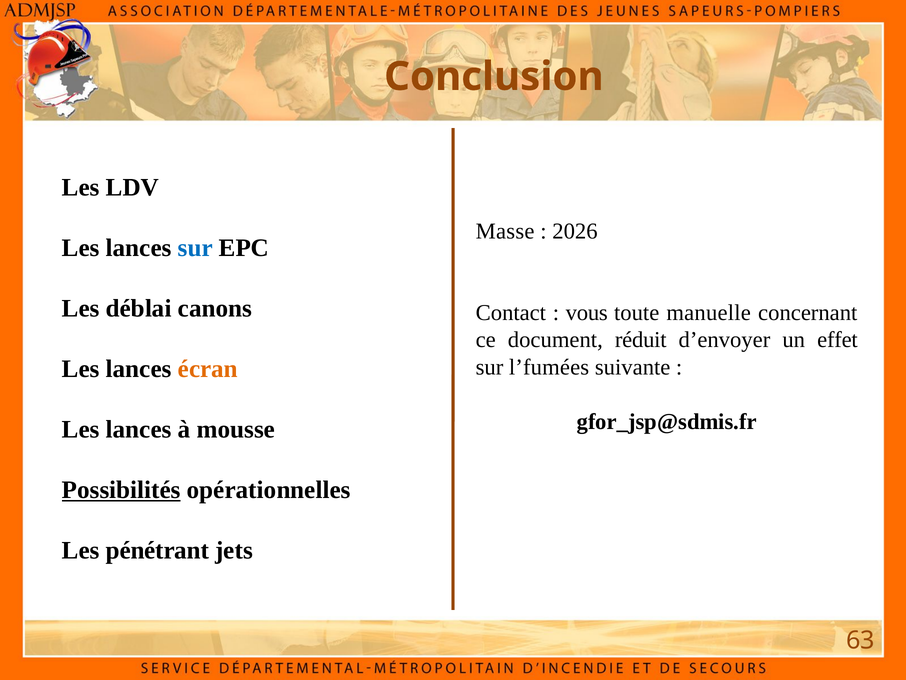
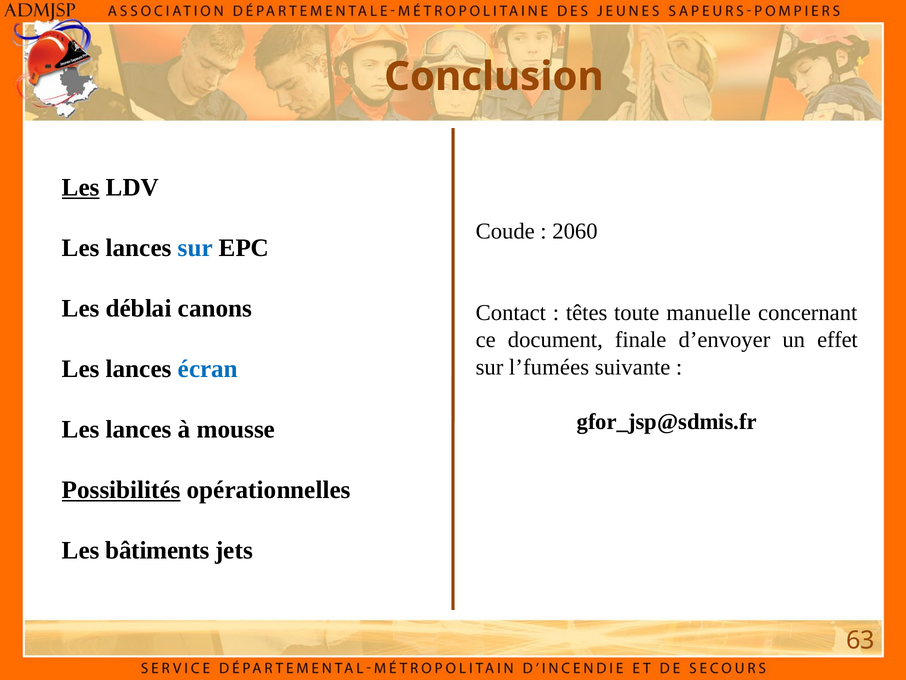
Les at (81, 187) underline: none -> present
Masse: Masse -> Coude
2026: 2026 -> 2060
vous: vous -> têtes
réduit: réduit -> finale
écran colour: orange -> blue
pénétrant: pénétrant -> bâtiments
